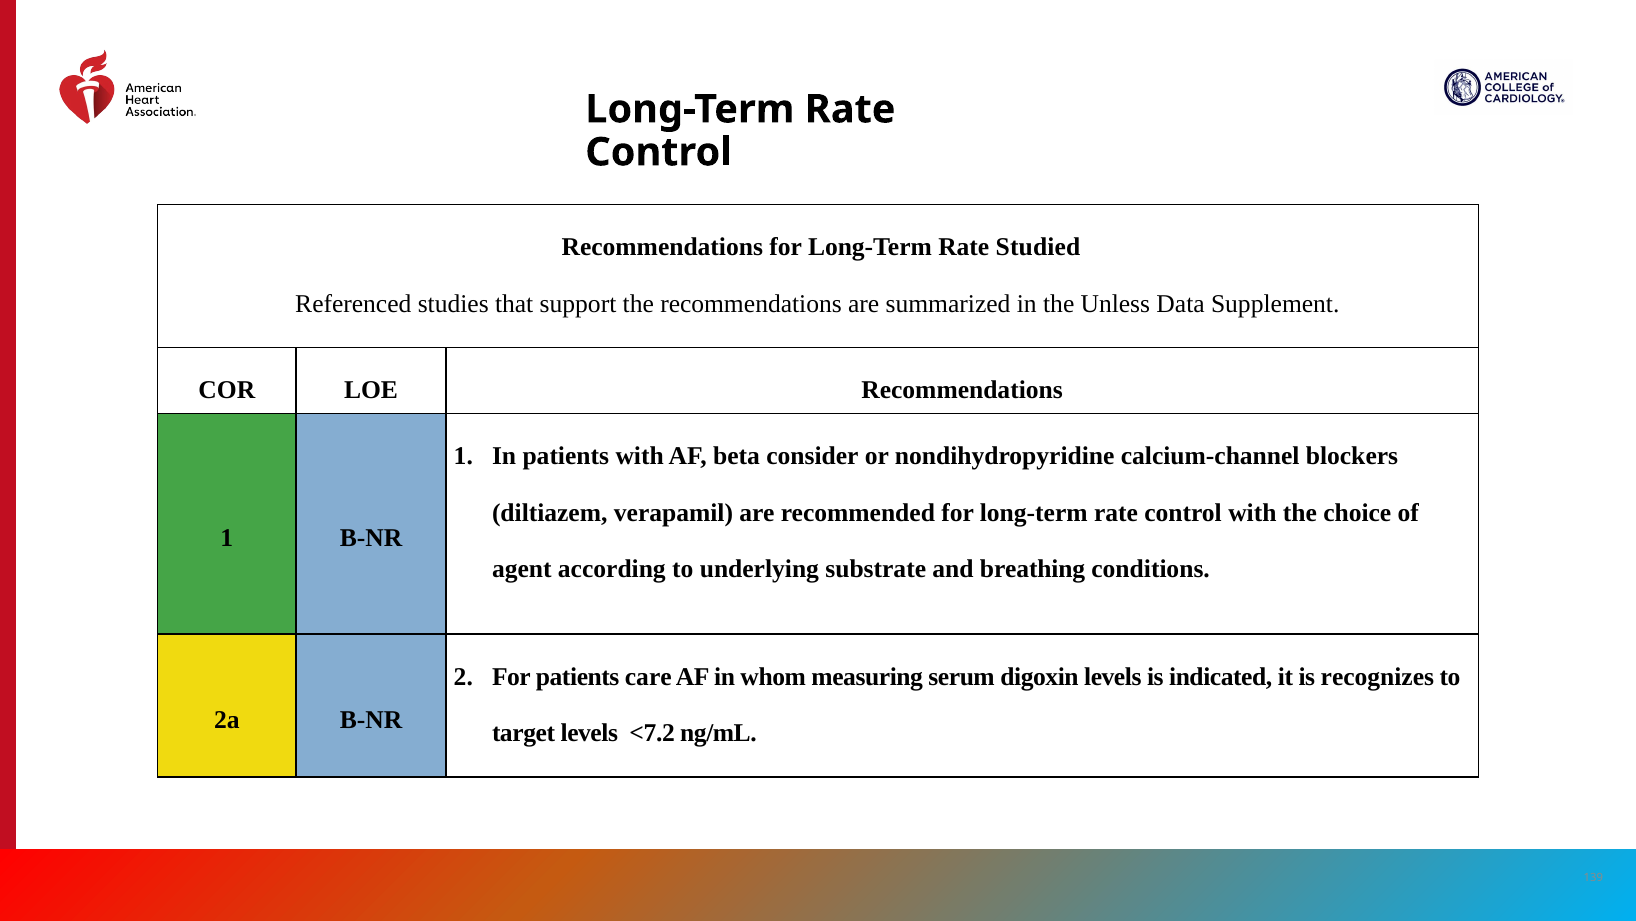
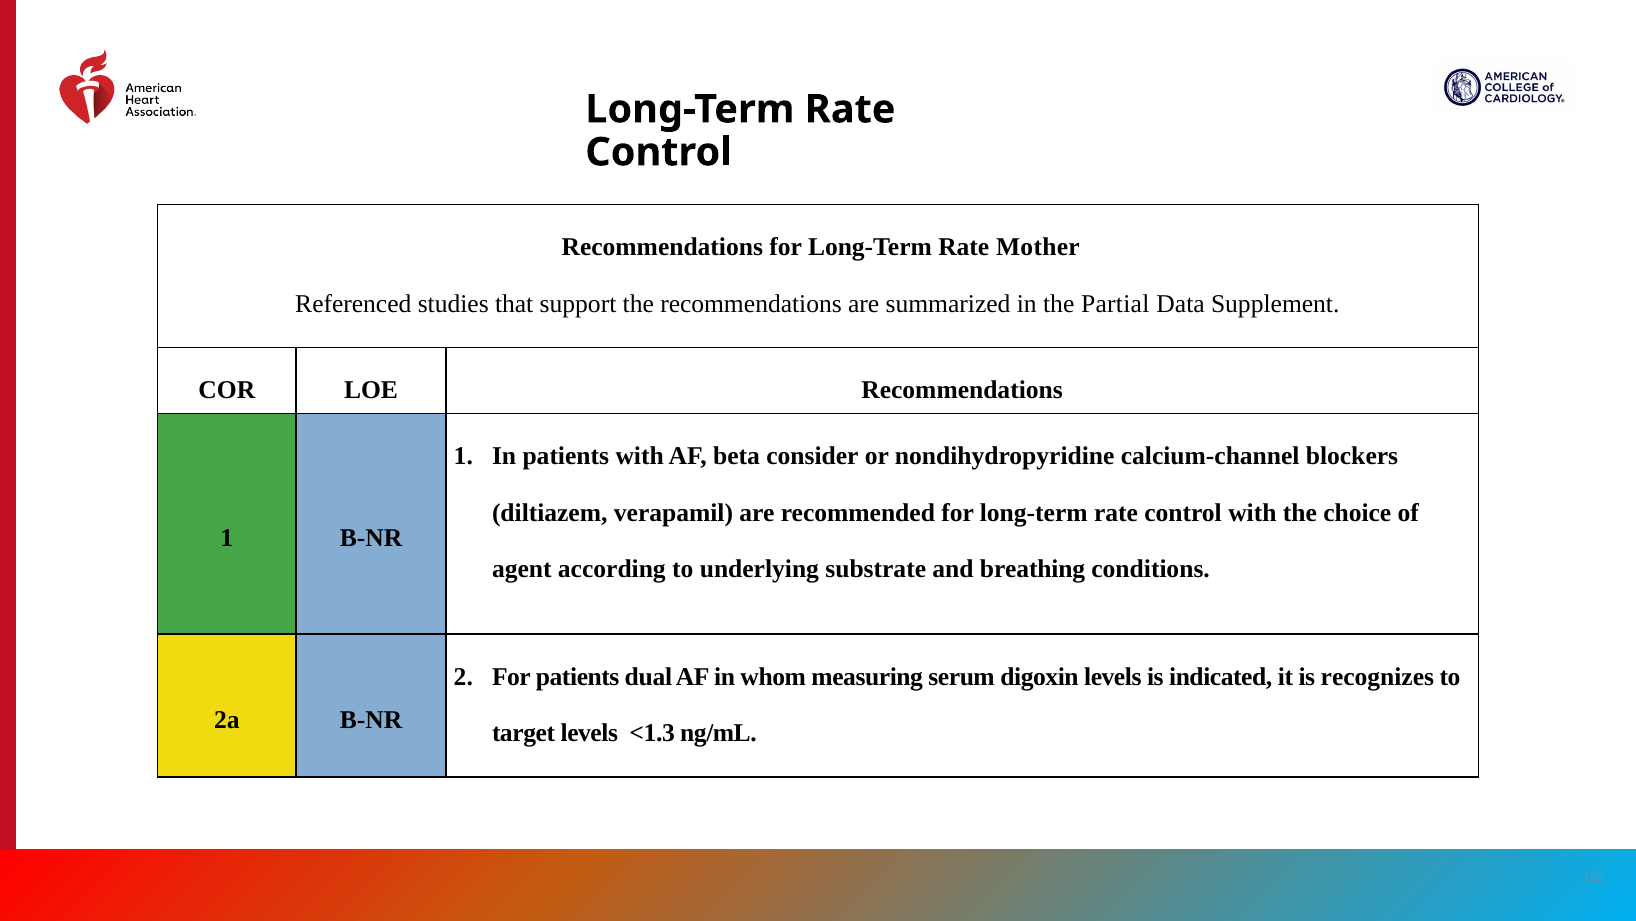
Studied: Studied -> Mother
Unless: Unless -> Partial
care: care -> dual
<7.2: <7.2 -> <1.3
